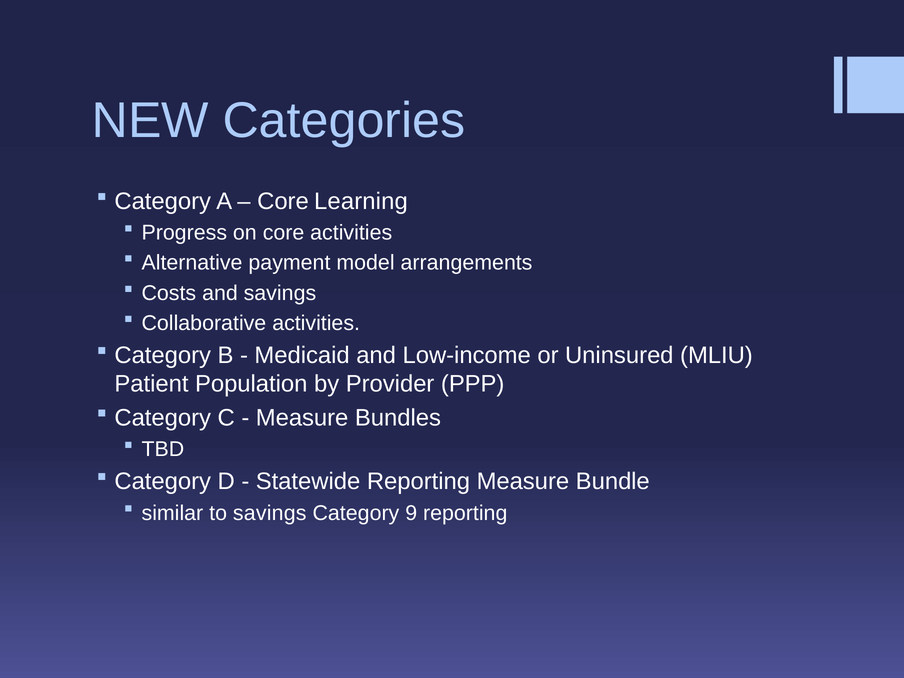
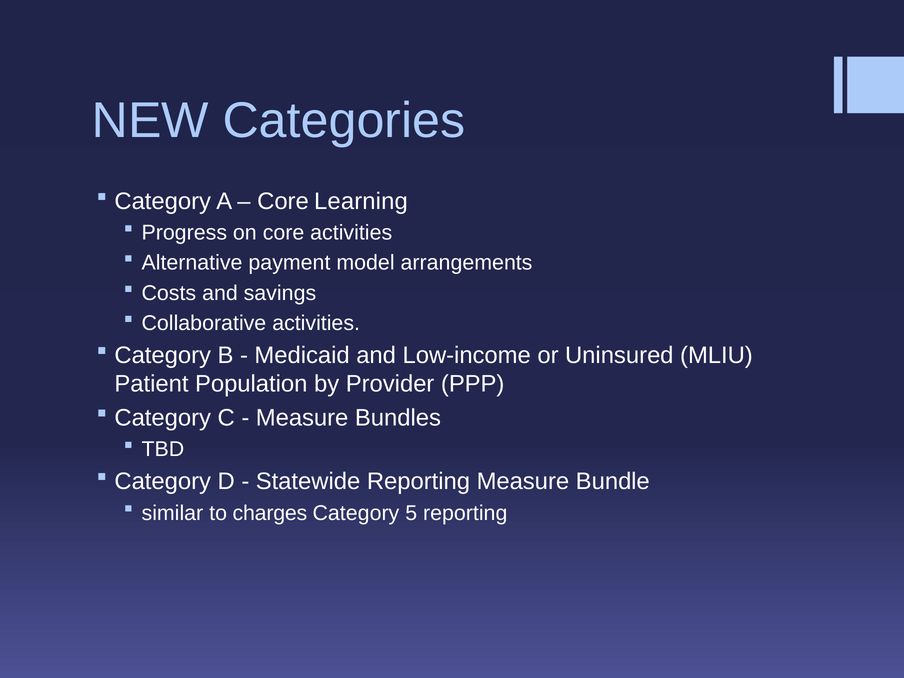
to savings: savings -> charges
9: 9 -> 5
